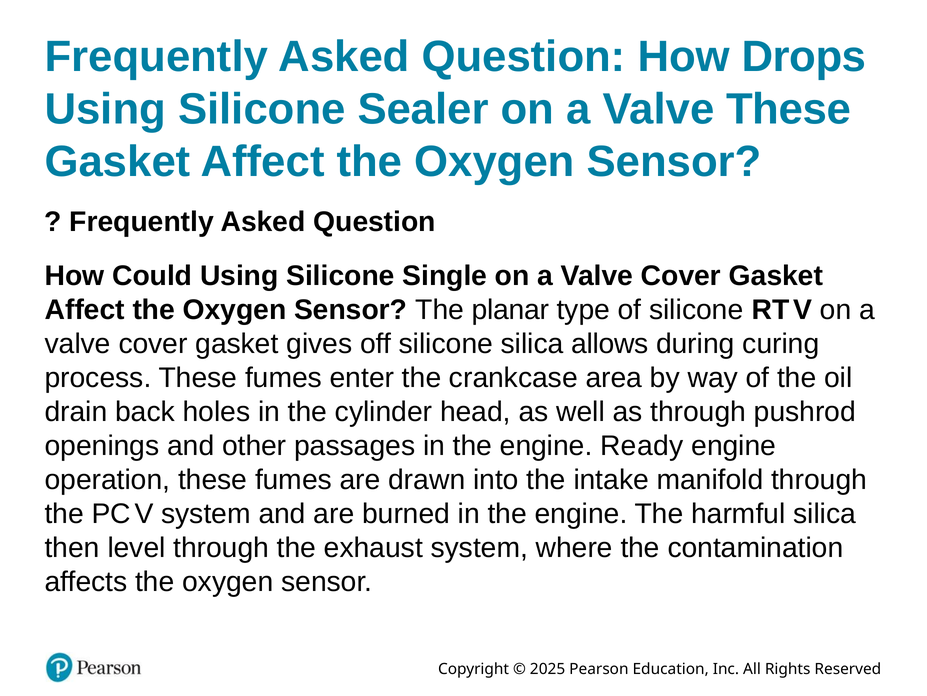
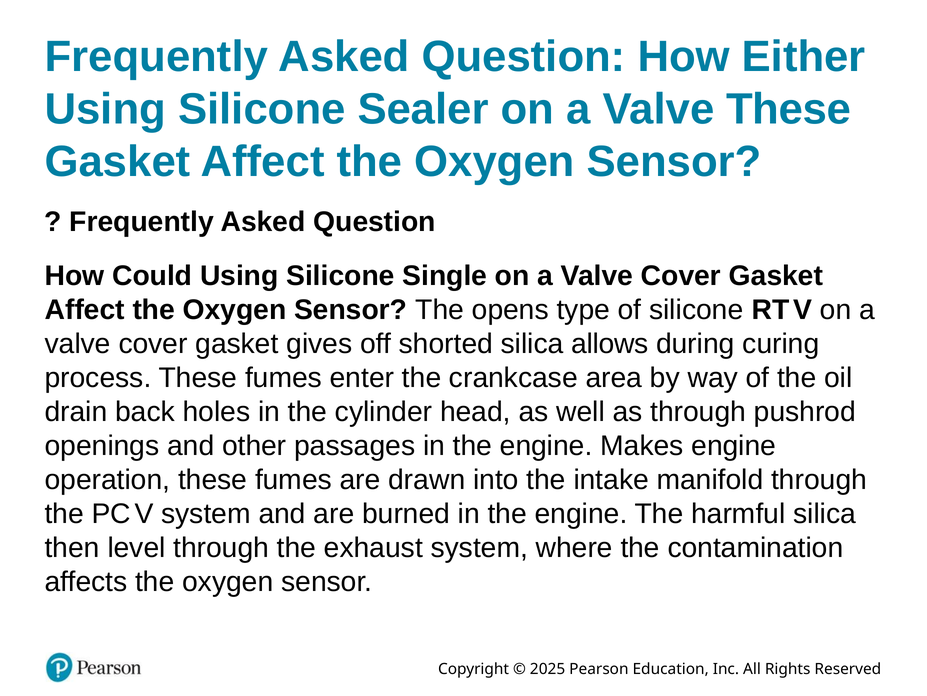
Drops: Drops -> Either
planar: planar -> opens
off silicone: silicone -> shorted
Ready: Ready -> Makes
